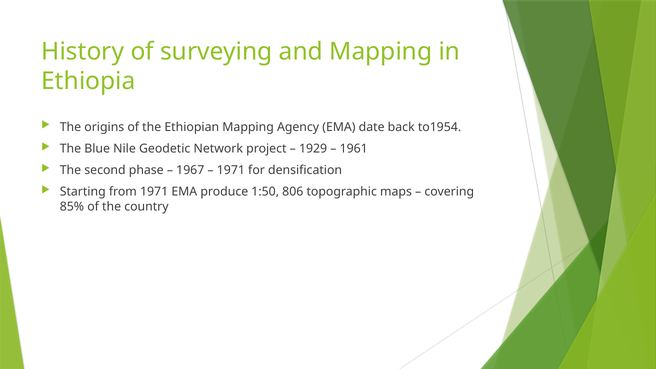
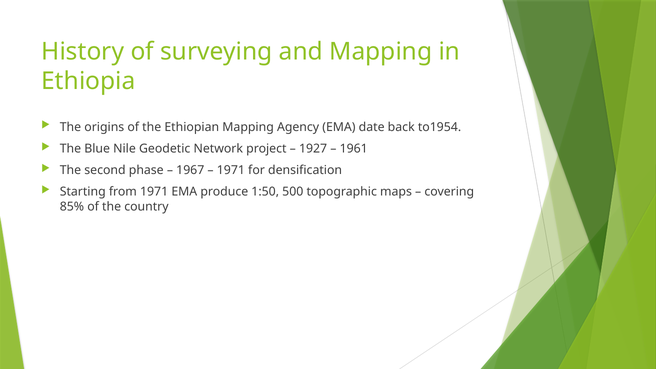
1929: 1929 -> 1927
806: 806 -> 500
